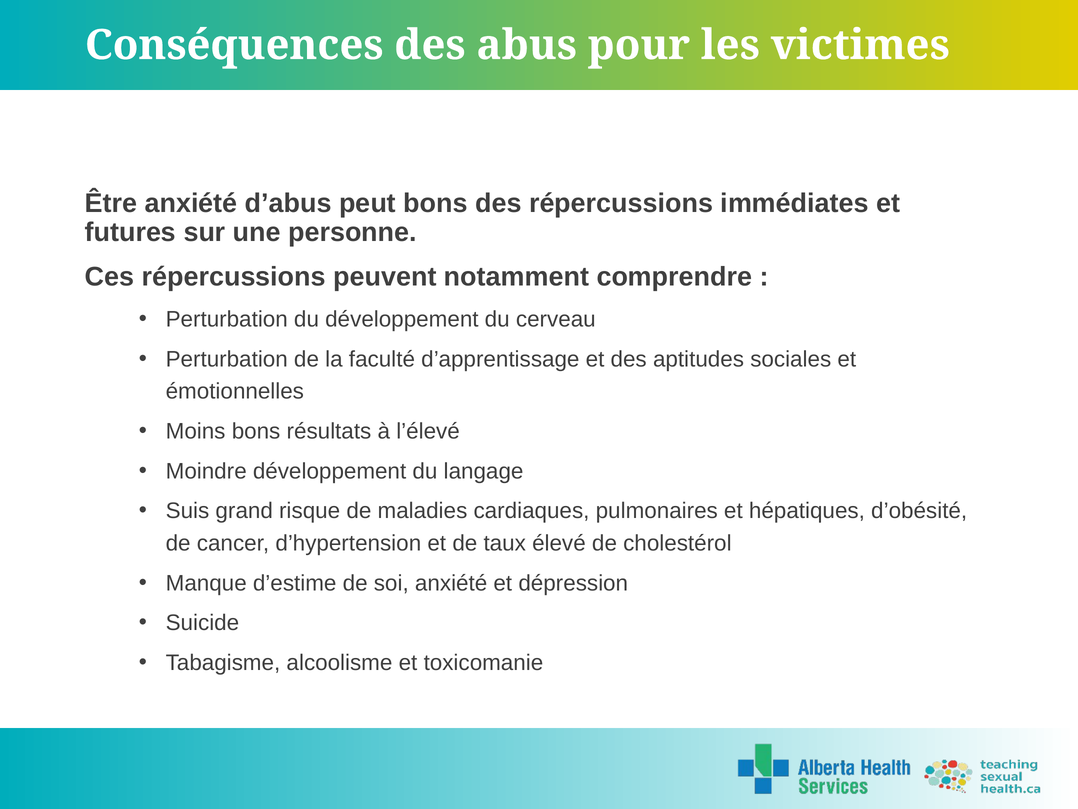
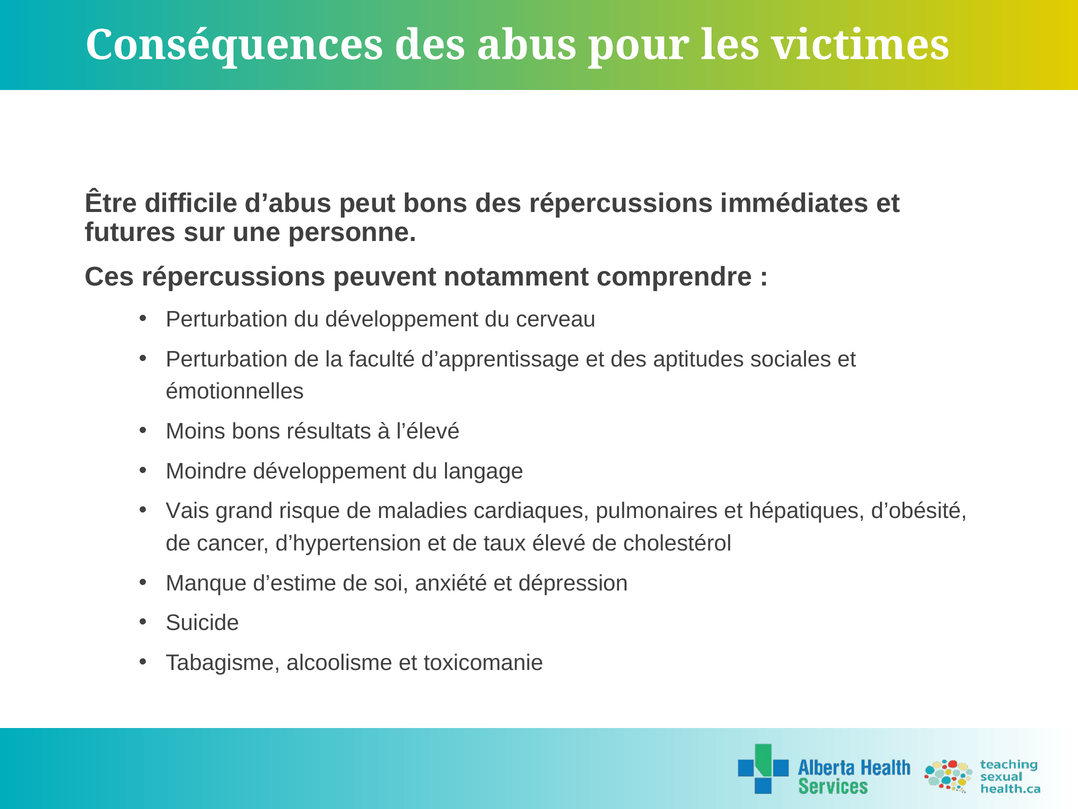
Être anxiété: anxiété -> difficile
Suis: Suis -> Vais
